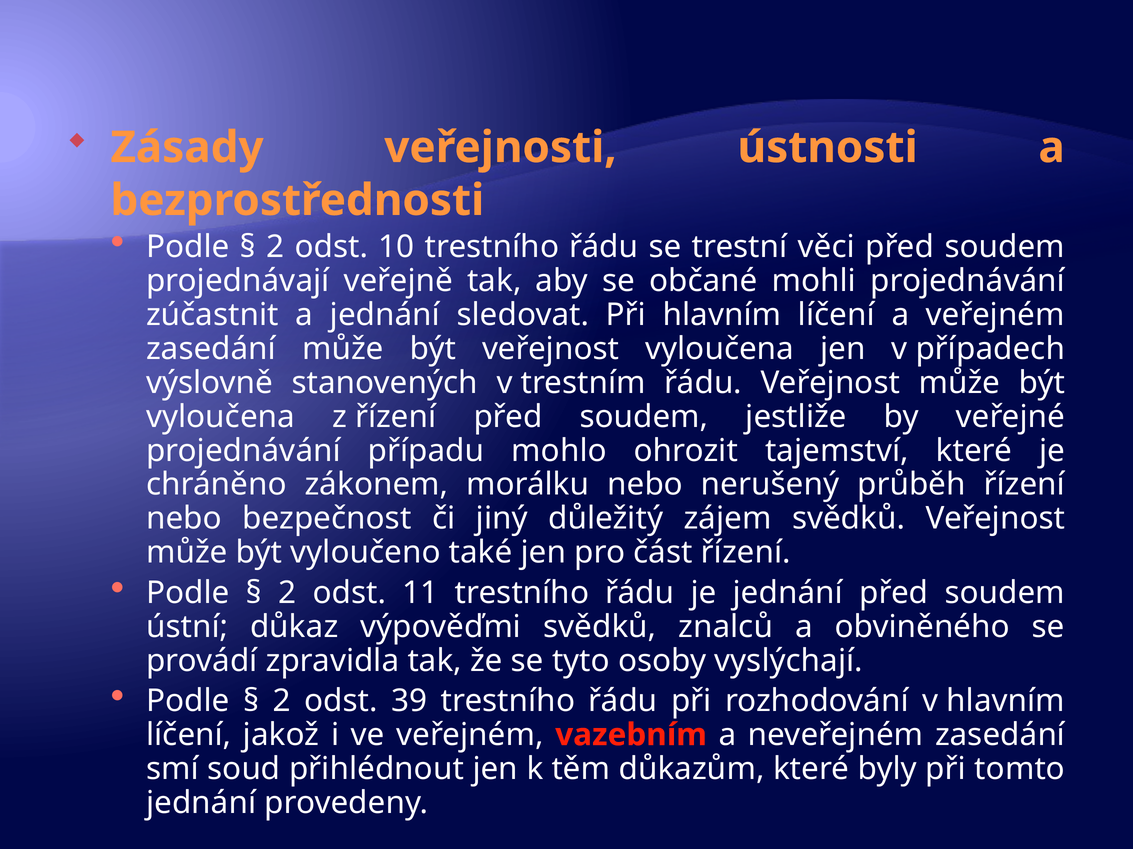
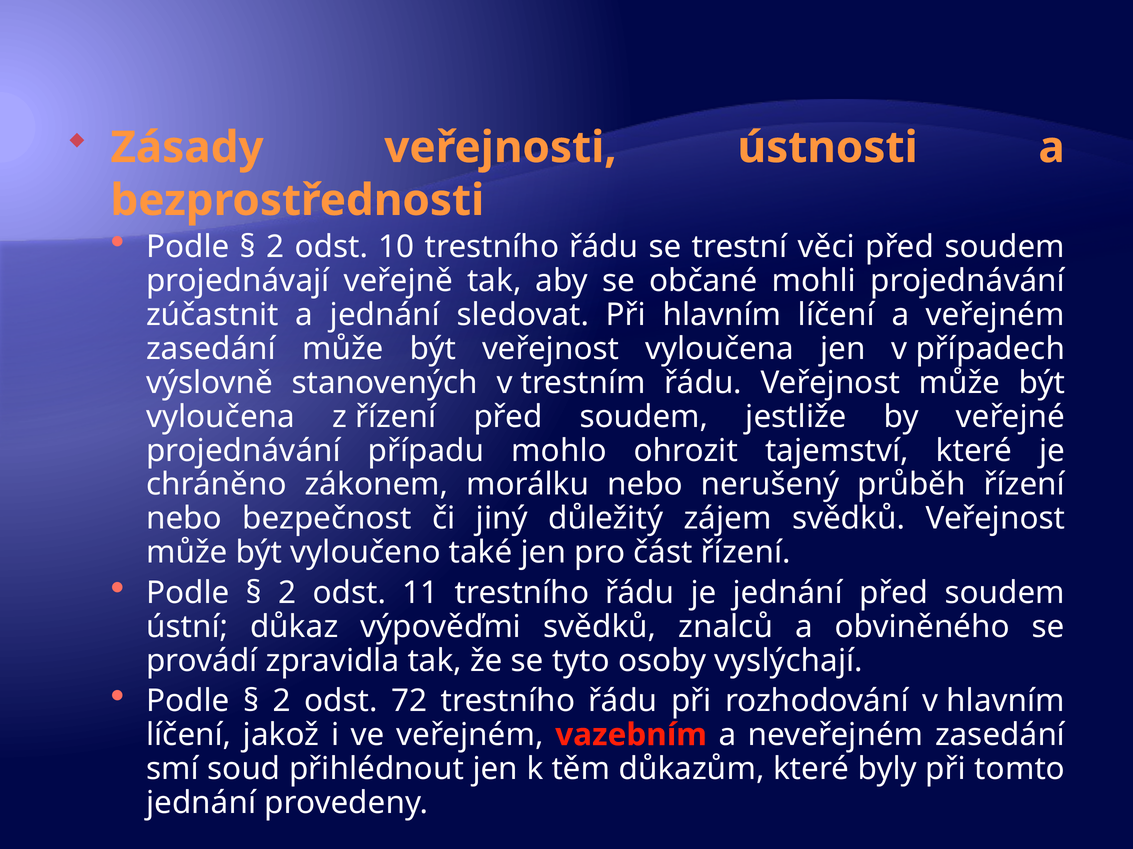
39: 39 -> 72
